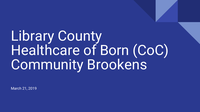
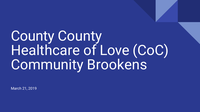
Library at (33, 36): Library -> County
Born: Born -> Love
